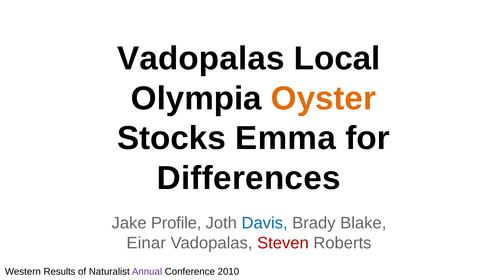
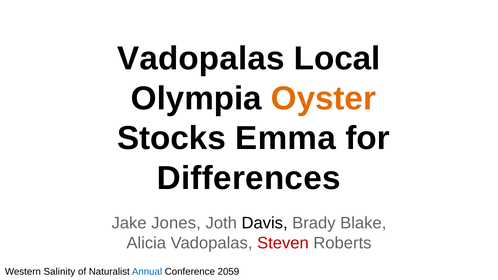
Profile: Profile -> Jones
Davis colour: blue -> black
Einar: Einar -> Alicia
Results: Results -> Salinity
Annual colour: purple -> blue
2010: 2010 -> 2059
